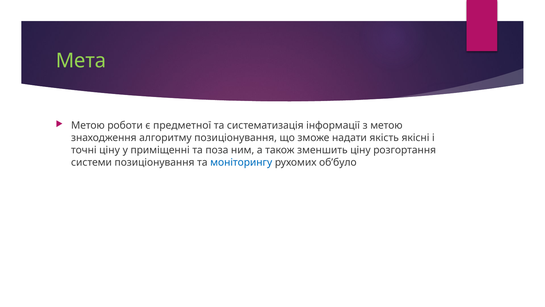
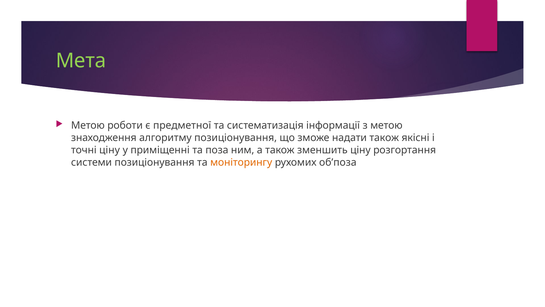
надати якість: якість -> також
моніторингу colour: blue -> orange
об’було: об’було -> об’поза
